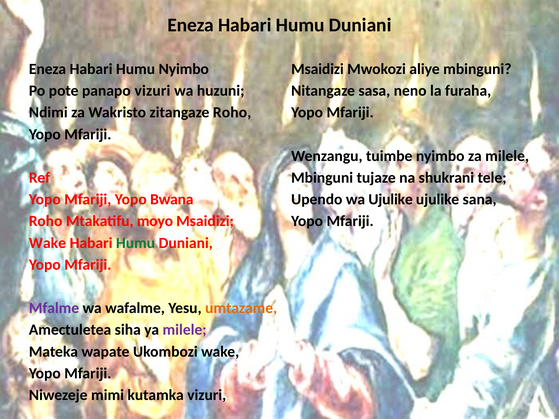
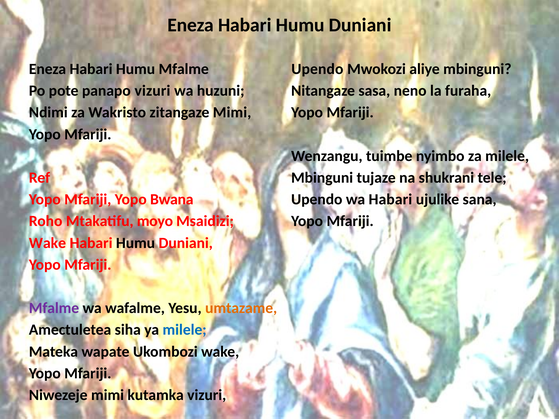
Humu Nyimbo: Nyimbo -> Mfalme
Msaidizi at (317, 69): Msaidizi -> Upendo
zitangaze Roho: Roho -> Mimi
wa Ujulike: Ujulike -> Habari
Humu at (136, 243) colour: green -> black
milele at (185, 330) colour: purple -> blue
